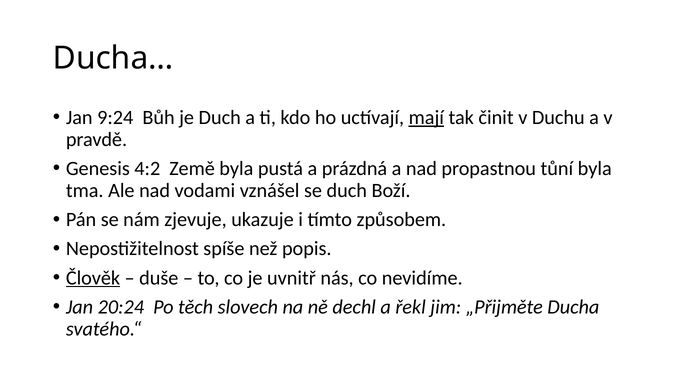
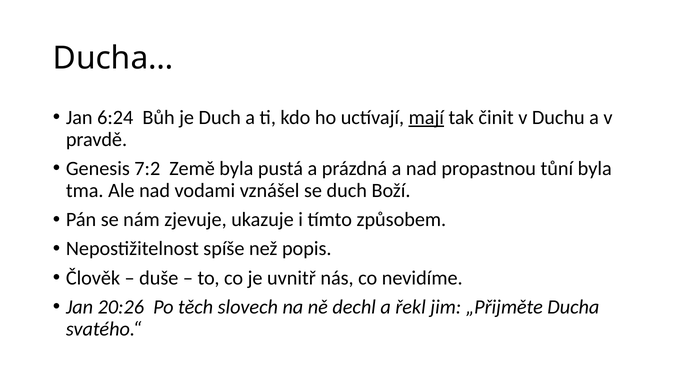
9:24: 9:24 -> 6:24
4:2: 4:2 -> 7:2
Člověk underline: present -> none
20:24: 20:24 -> 20:26
